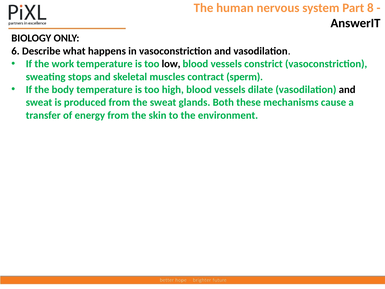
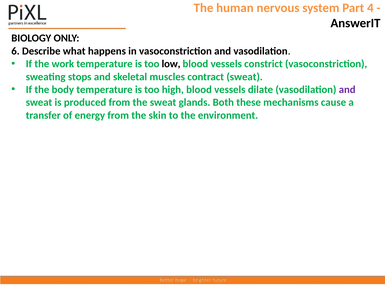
8: 8 -> 4
contract sperm: sperm -> sweat
and at (347, 89) colour: black -> purple
